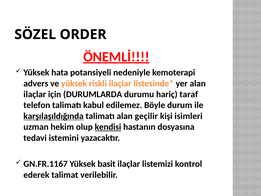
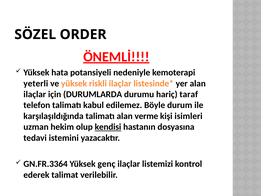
advers: advers -> yeterli
karşılaşıldığında underline: present -> none
geçilir: geçilir -> verme
GN.FR.1167: GN.FR.1167 -> GN.FR.3364
basit: basit -> genç
